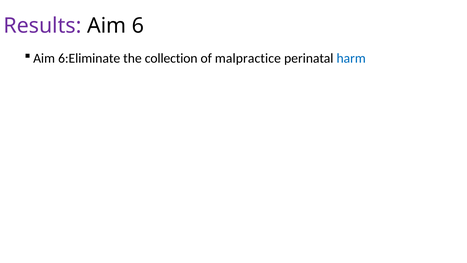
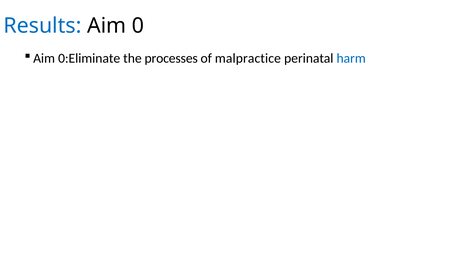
Results colour: purple -> blue
6: 6 -> 0
6:Eliminate: 6:Eliminate -> 0:Eliminate
collection: collection -> processes
